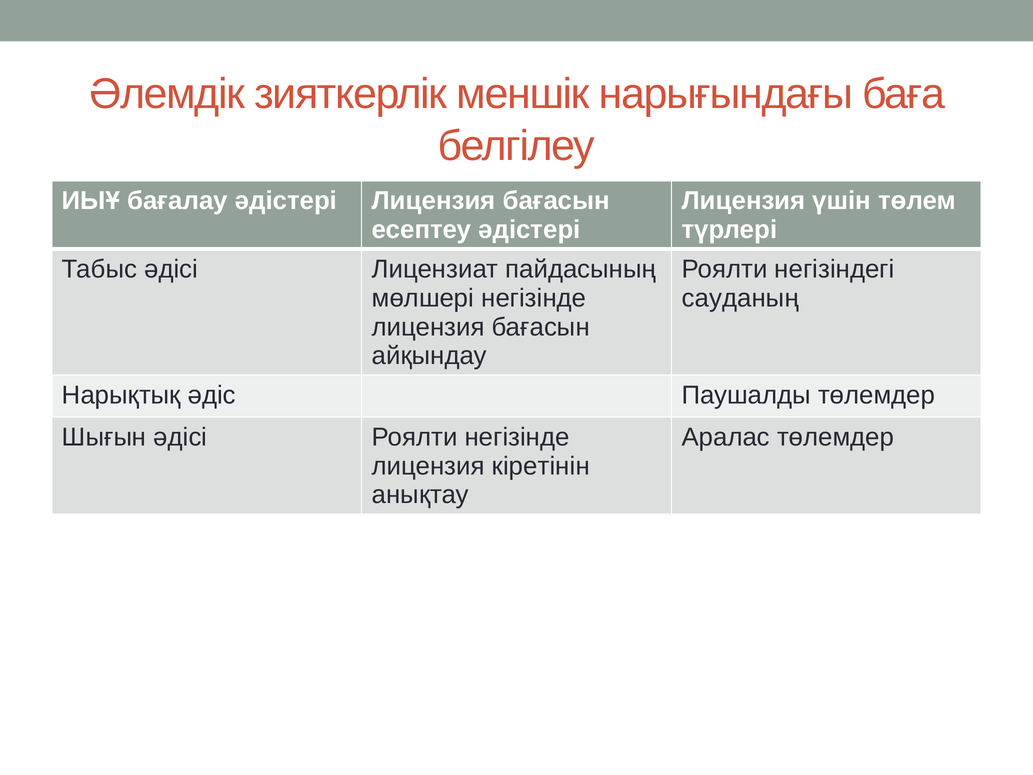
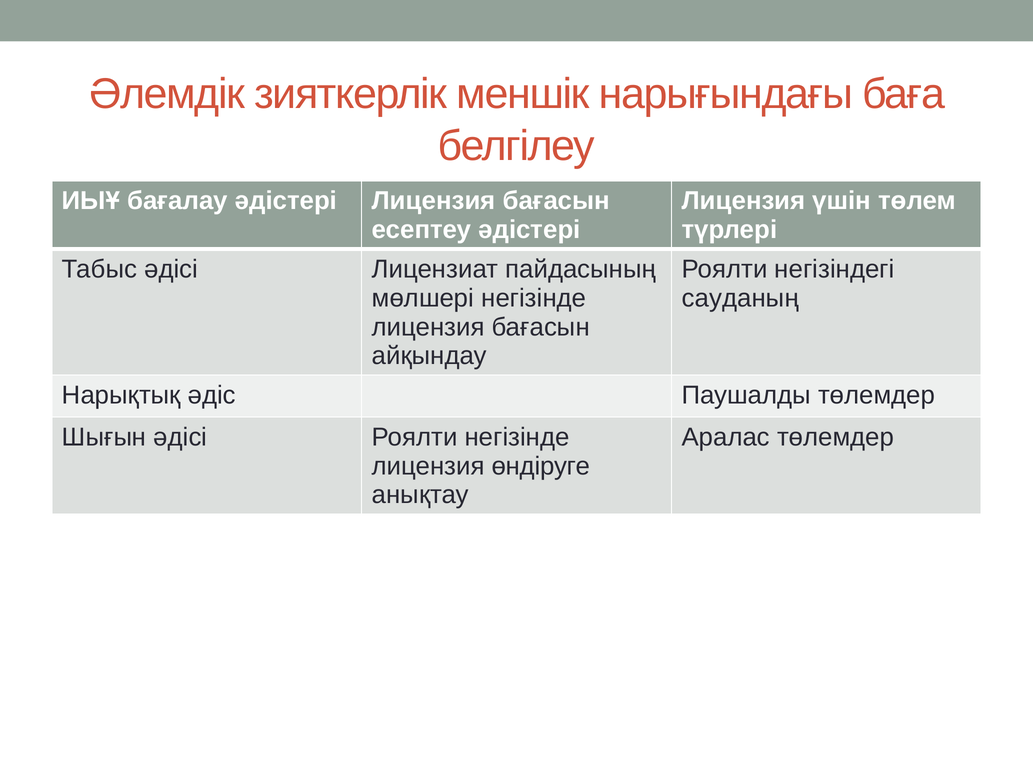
кіретінін: кіретінін -> өндіруге
